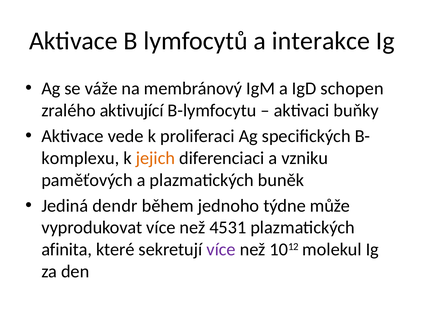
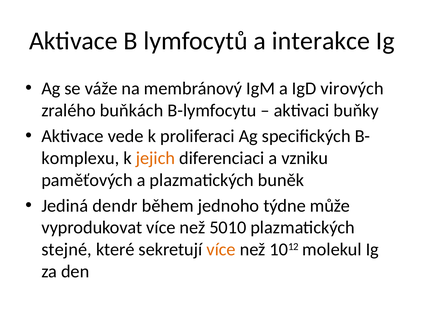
schopen: schopen -> virových
aktivující: aktivující -> buňkách
4531: 4531 -> 5010
afinita: afinita -> stejné
více at (221, 250) colour: purple -> orange
